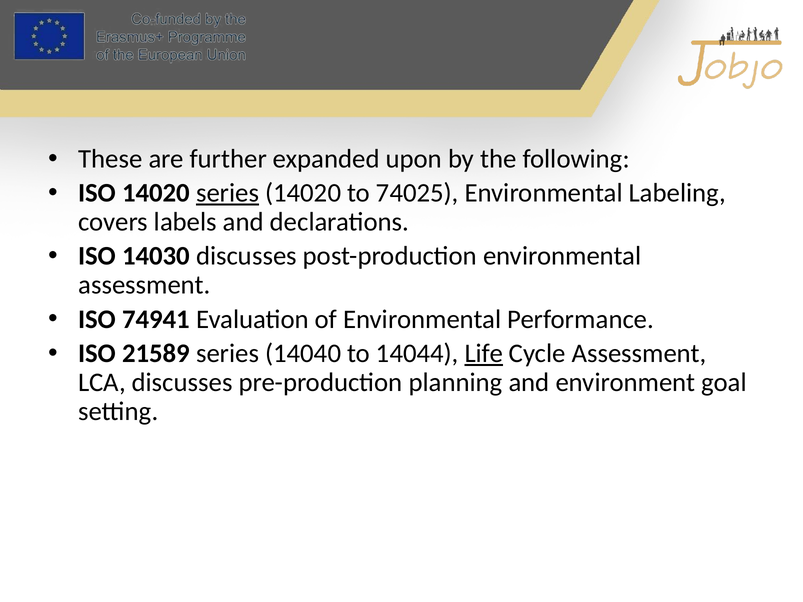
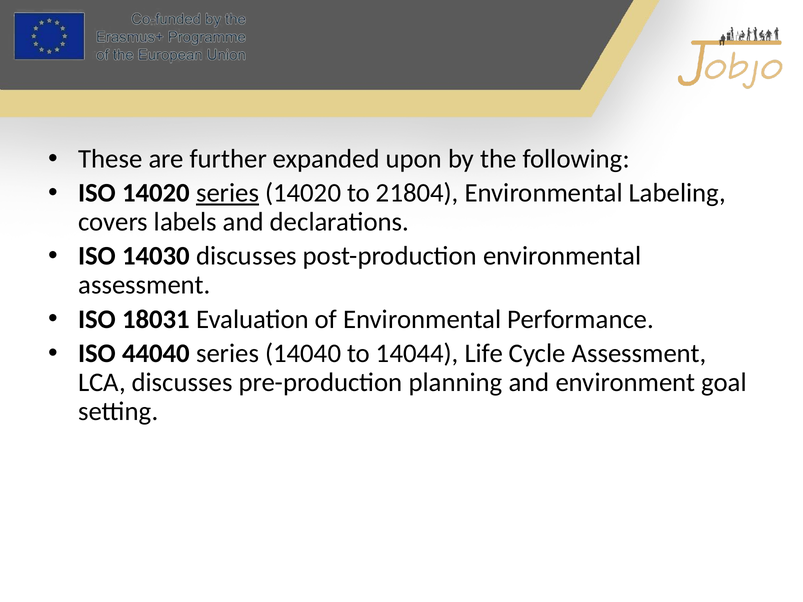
74025: 74025 -> 21804
74941: 74941 -> 18031
21589: 21589 -> 44040
Life underline: present -> none
